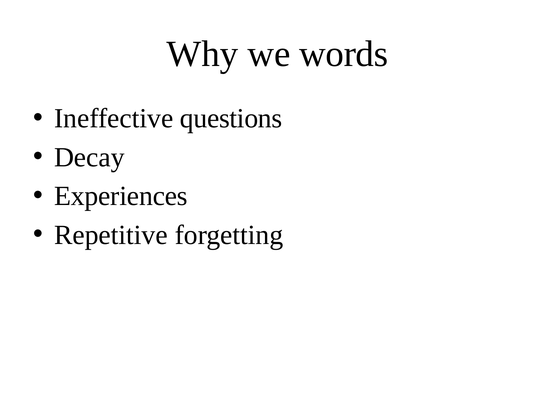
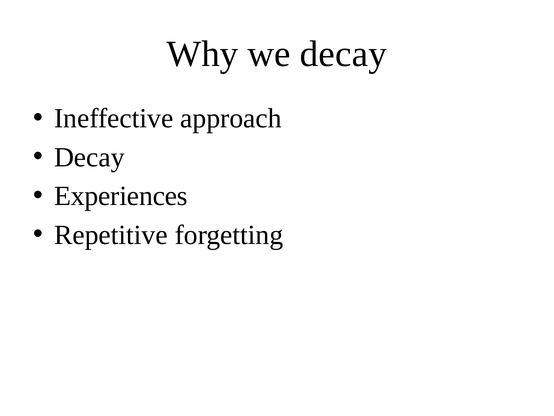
we words: words -> decay
questions: questions -> approach
